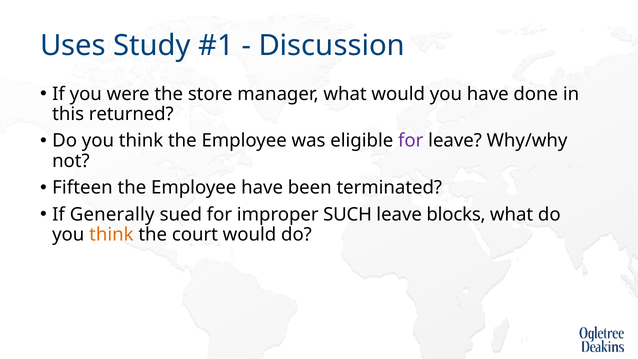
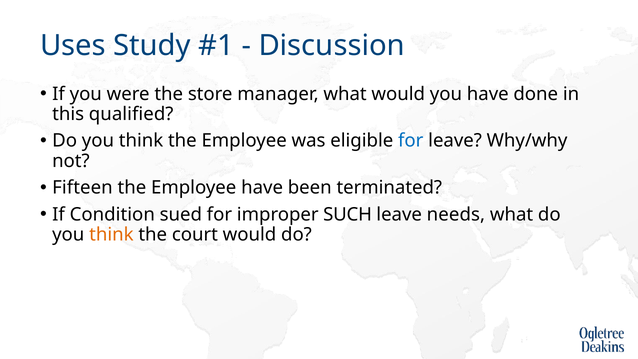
returned: returned -> qualified
for at (411, 141) colour: purple -> blue
Generally: Generally -> Condition
blocks: blocks -> needs
